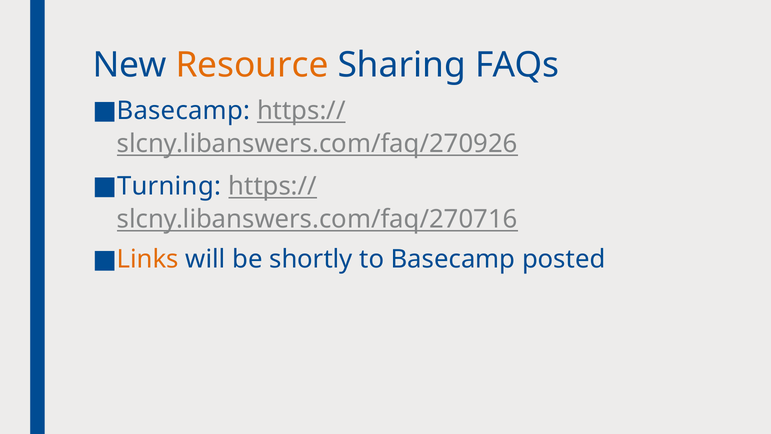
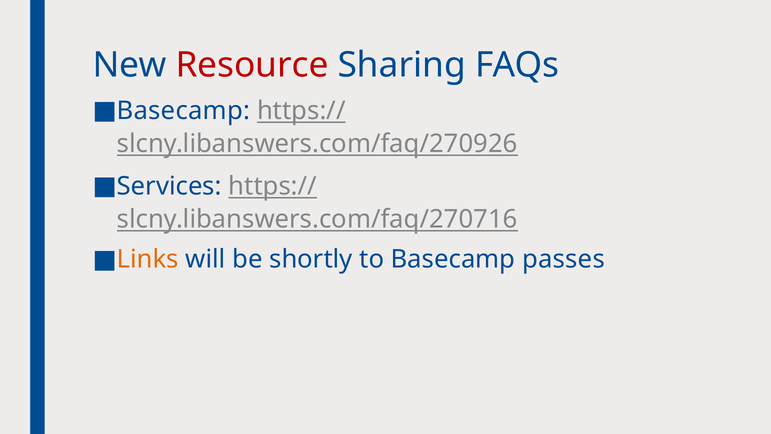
Resource colour: orange -> red
Turning: Turning -> Services
posted: posted -> passes
